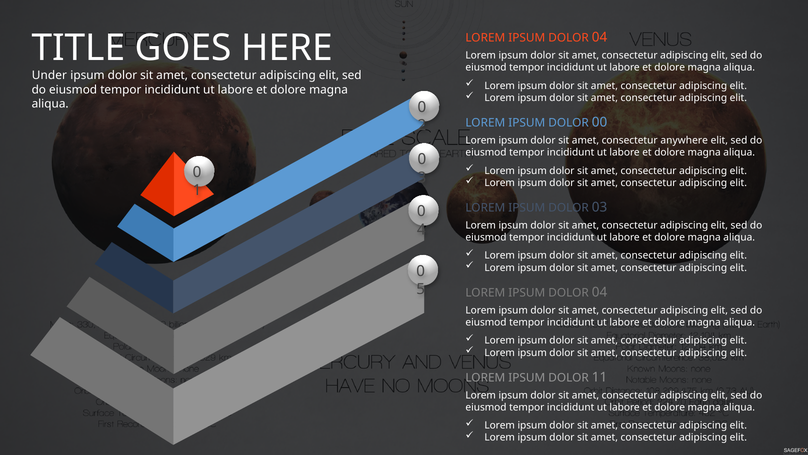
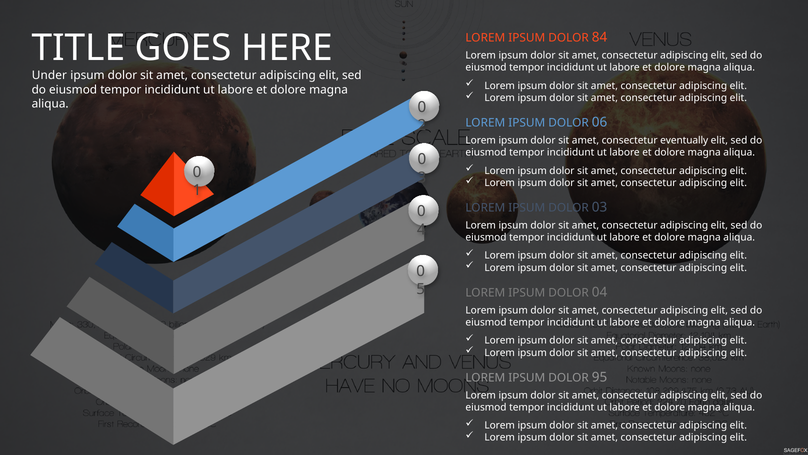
04 at (600, 37): 04 -> 84
00: 00 -> 06
anywhere: anywhere -> eventually
11: 11 -> 95
